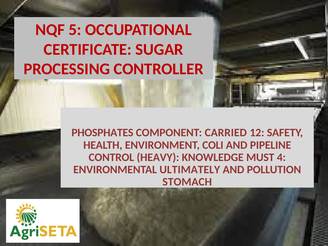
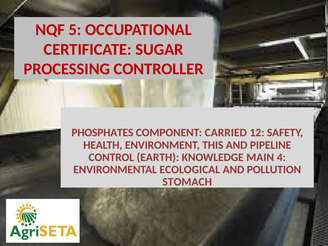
COLI: COLI -> THIS
HEAVY: HEAVY -> EARTH
MUST: MUST -> MAIN
ULTIMATELY: ULTIMATELY -> ECOLOGICAL
